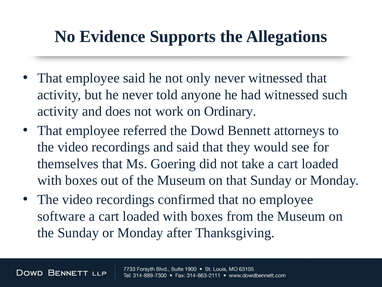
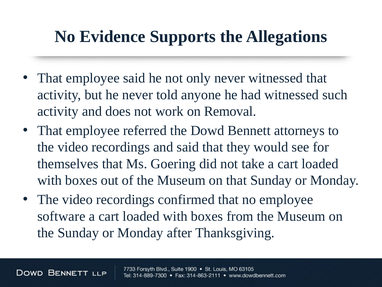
Ordinary: Ordinary -> Removal
